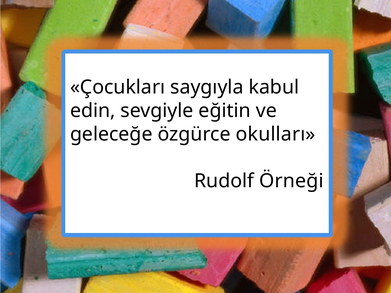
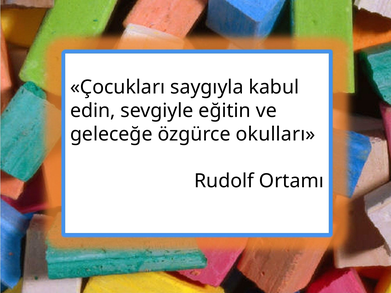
Örneği: Örneği -> Ortamı
